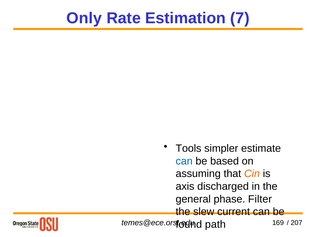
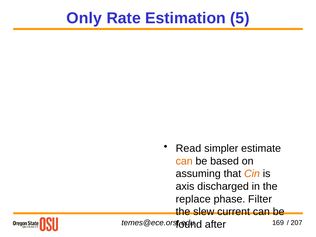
7: 7 -> 5
Tools: Tools -> Read
can at (184, 161) colour: blue -> orange
general: general -> replace
path: path -> after
